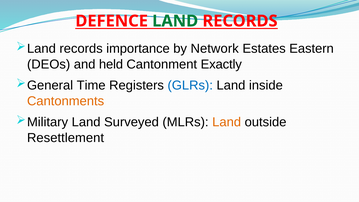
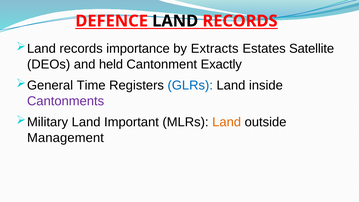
LAND at (175, 21) colour: green -> black
Network: Network -> Extracts
Eastern: Eastern -> Satellite
Cantonments colour: orange -> purple
Surveyed: Surveyed -> Important
Resettlement: Resettlement -> Management
